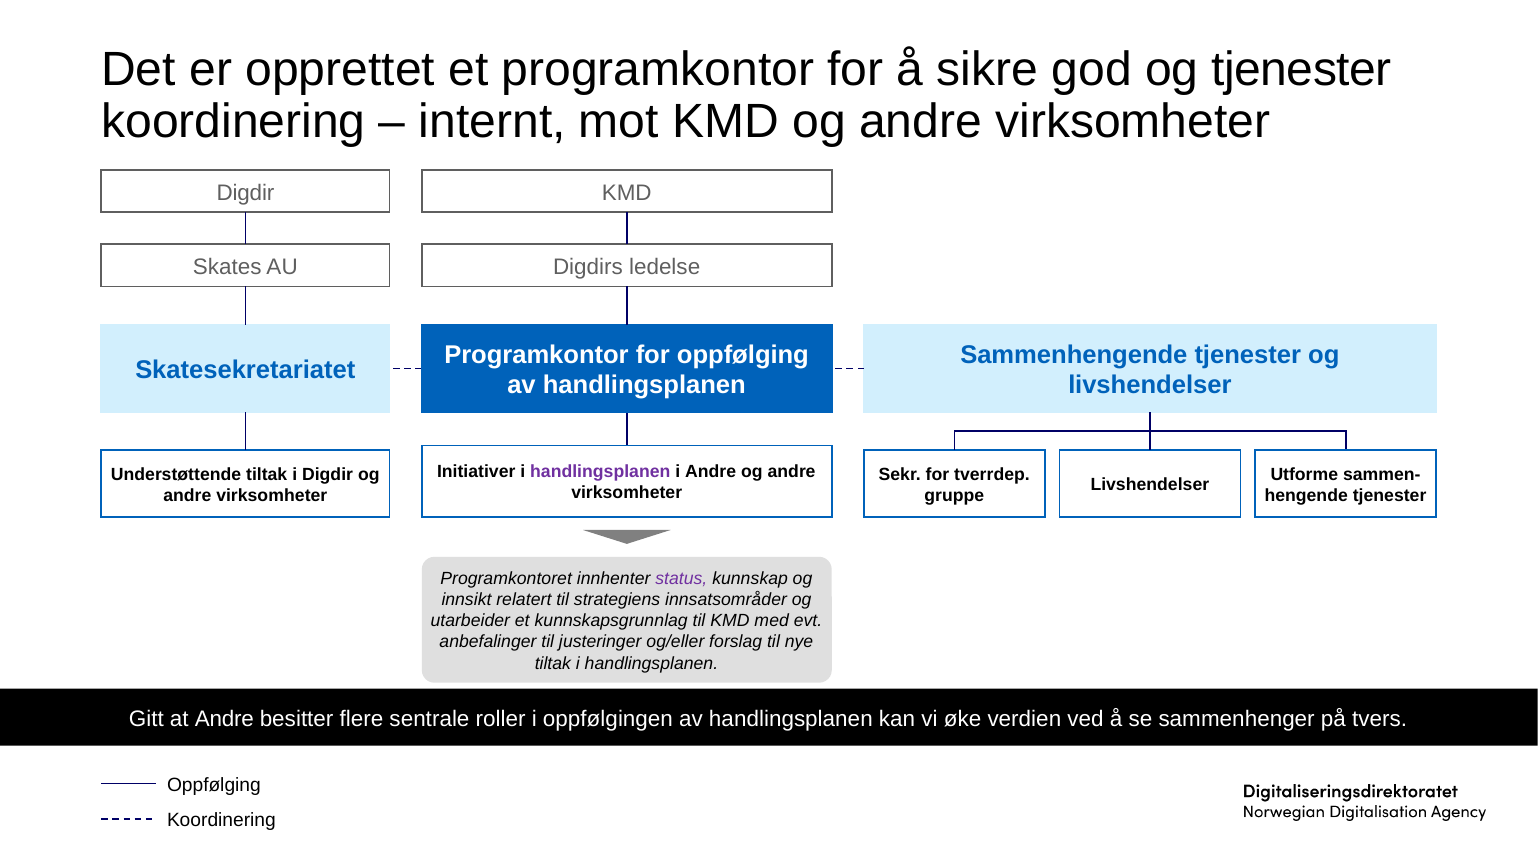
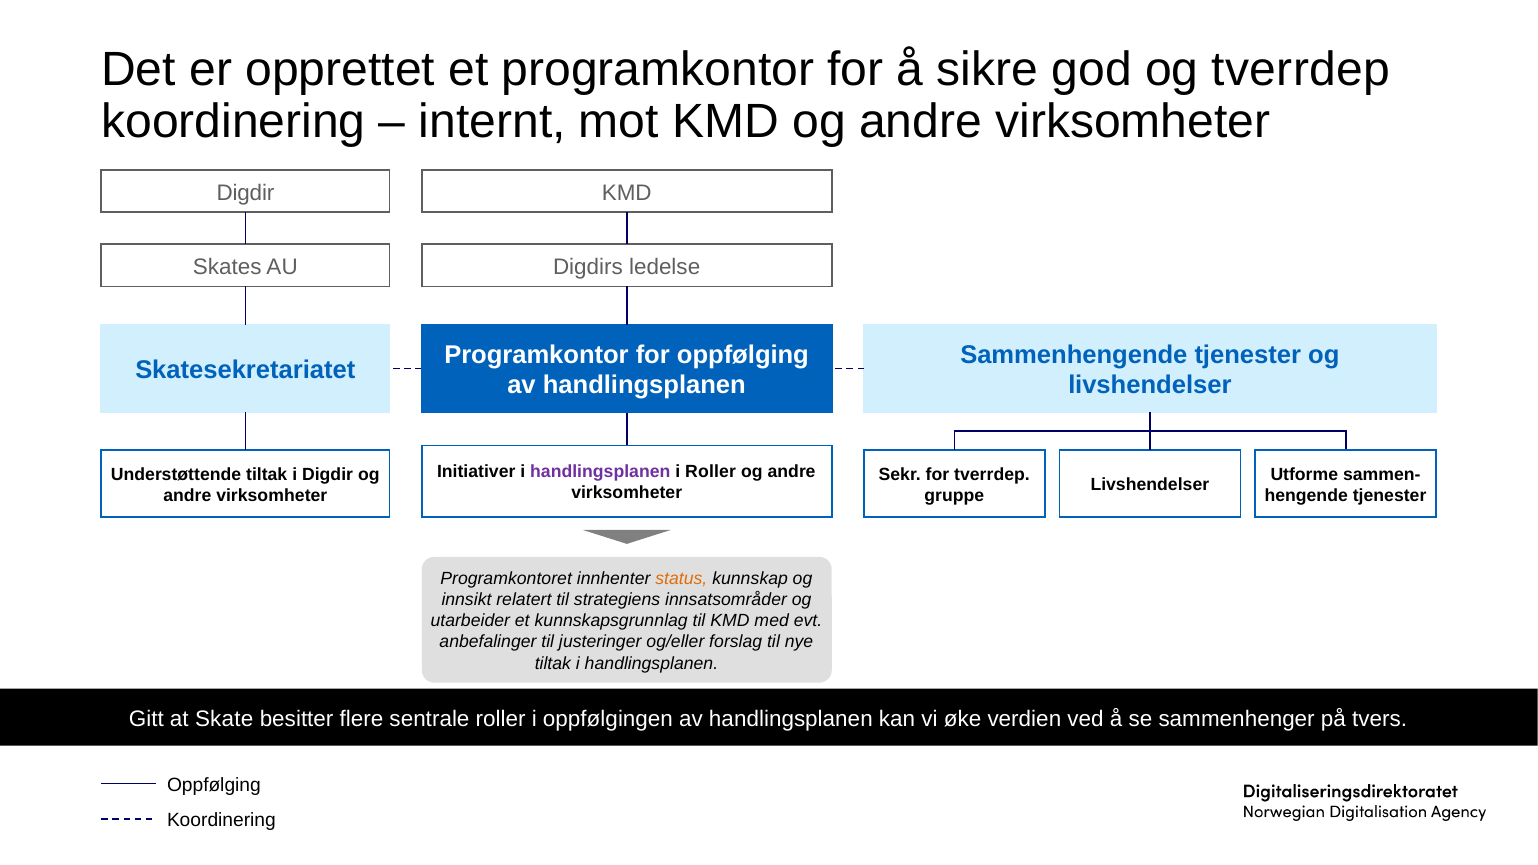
og tjenester: tjenester -> tverrdep
i Andre: Andre -> Roller
status colour: purple -> orange
at Andre: Andre -> Skate
